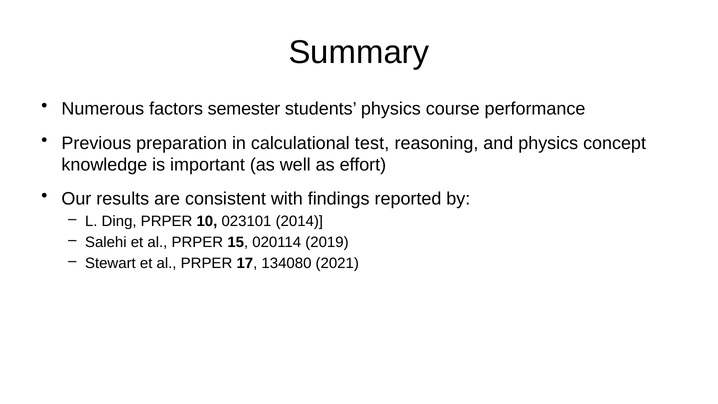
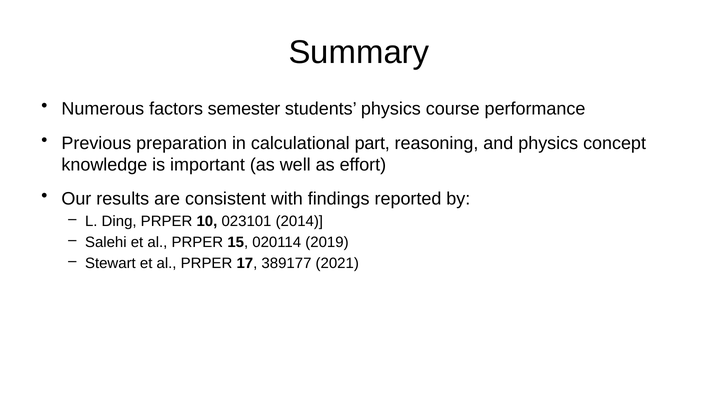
test: test -> part
134080: 134080 -> 389177
